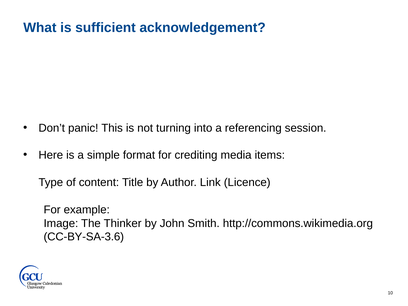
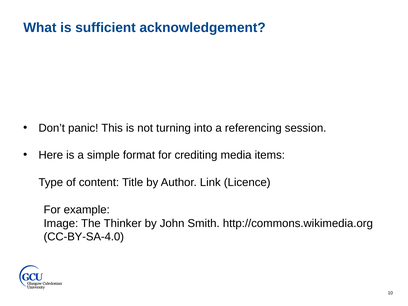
CC-BY-SA-3.6: CC-BY-SA-3.6 -> CC-BY-SA-4.0
